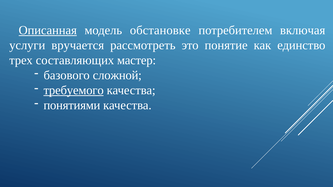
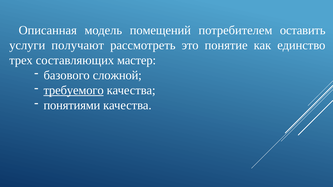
Описанная underline: present -> none
обстановке: обстановке -> помещений
включая: включая -> оставить
вручается: вручается -> получают
